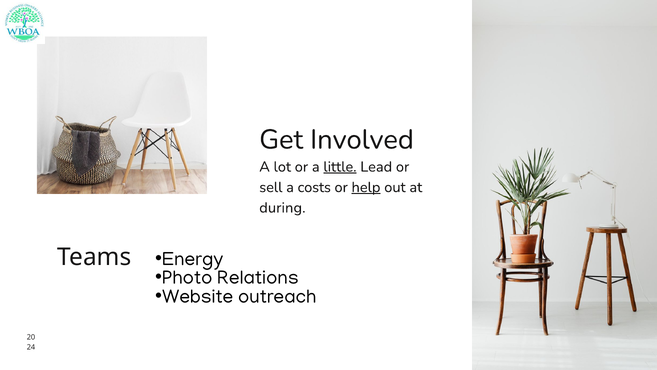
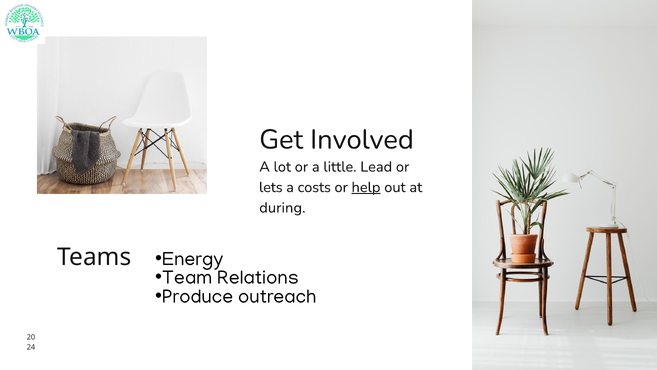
little underline: present -> none
sell: sell -> lets
Photo: Photo -> Team
Website: Website -> Produce
